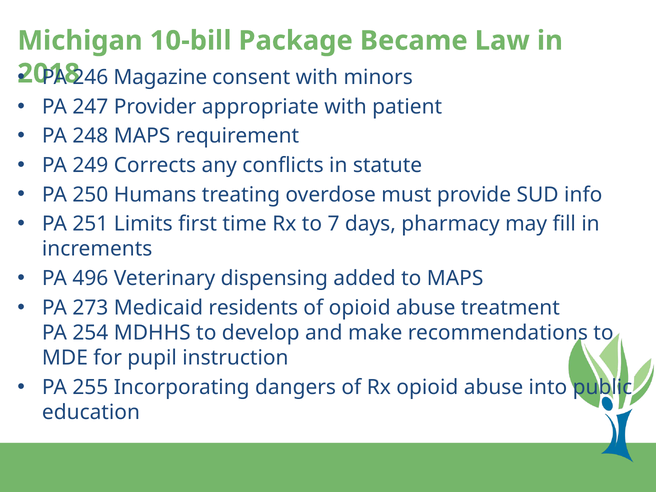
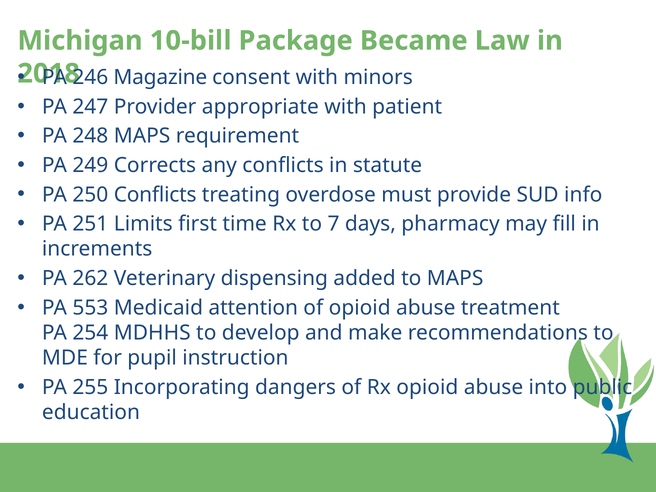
250 Humans: Humans -> Conflicts
496: 496 -> 262
273: 273 -> 553
residents: residents -> attention
